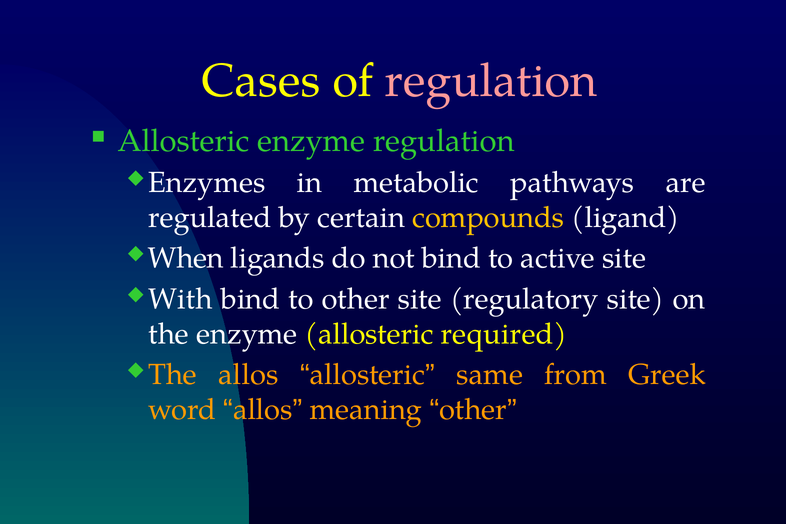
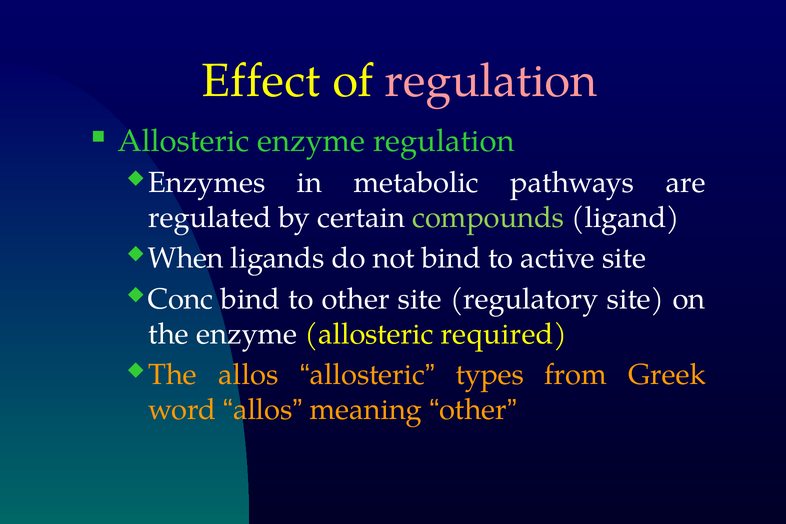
Cases: Cases -> Effect
compounds colour: yellow -> light green
With: With -> Conc
same: same -> types
